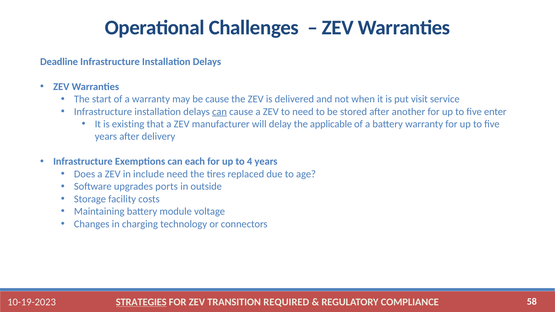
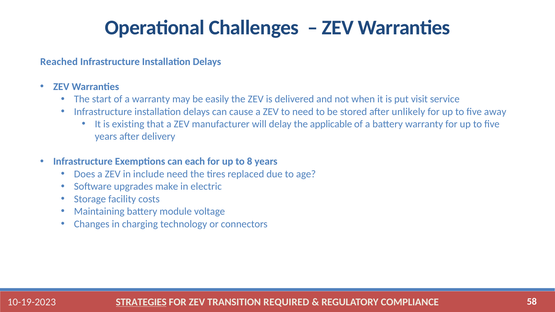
Deadline: Deadline -> Reached
be cause: cause -> easily
can at (220, 112) underline: present -> none
another: another -> unlikely
enter: enter -> away
4: 4 -> 8
ports: ports -> make
outside: outside -> electric
